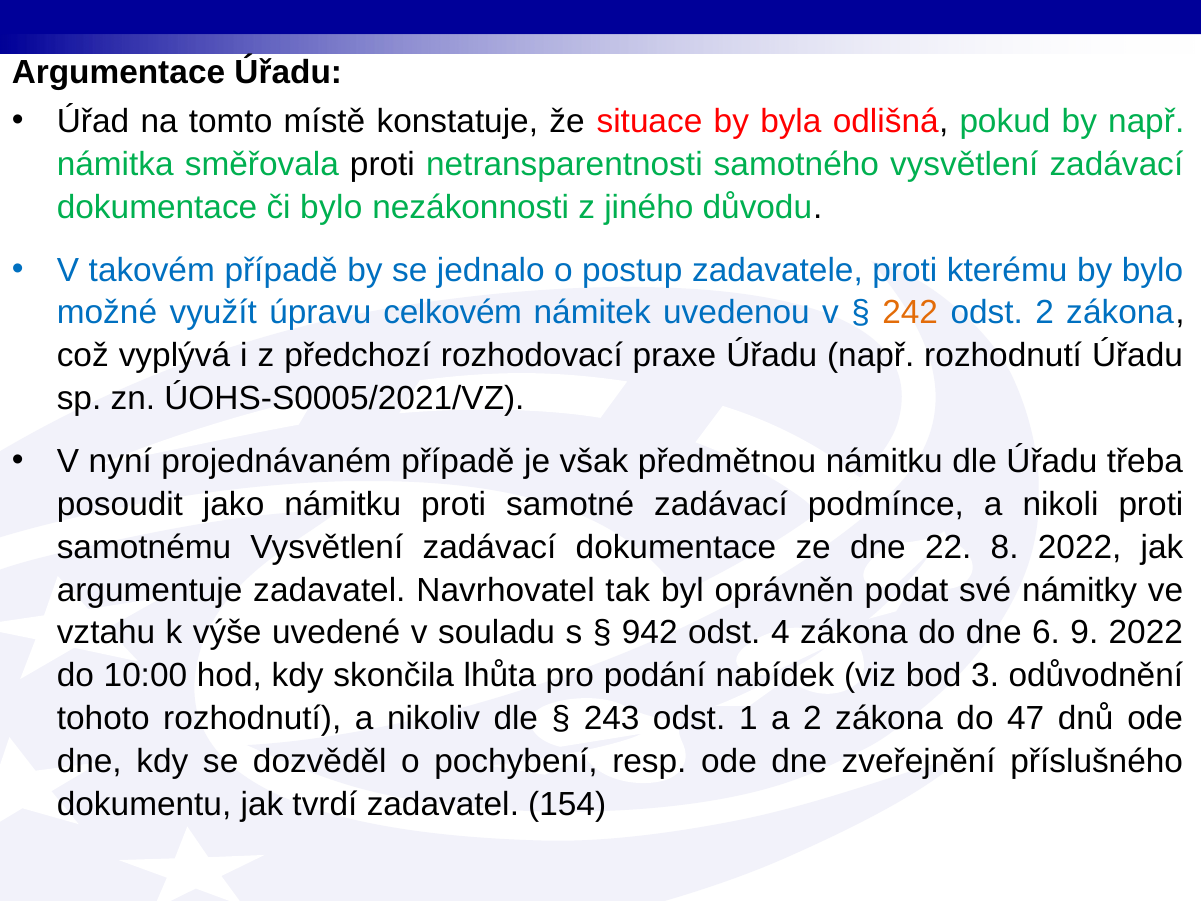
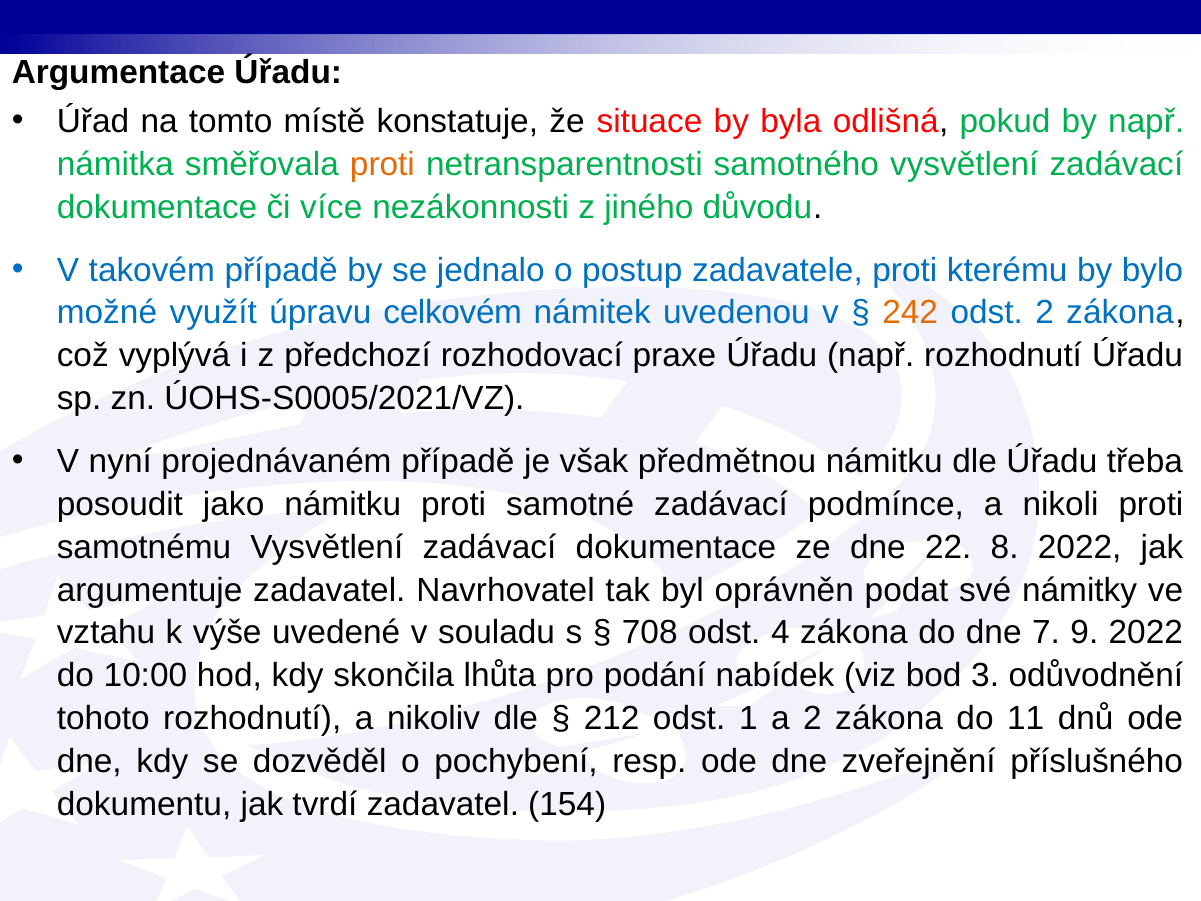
proti at (382, 164) colour: black -> orange
či bylo: bylo -> více
942: 942 -> 708
6: 6 -> 7
243: 243 -> 212
47: 47 -> 11
